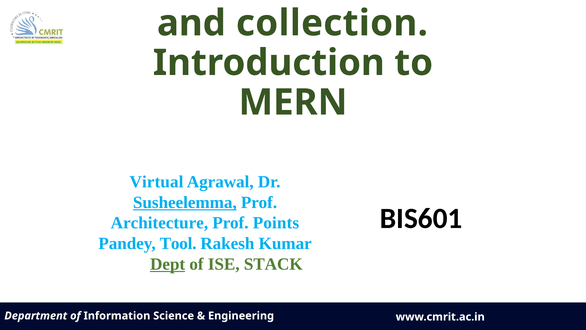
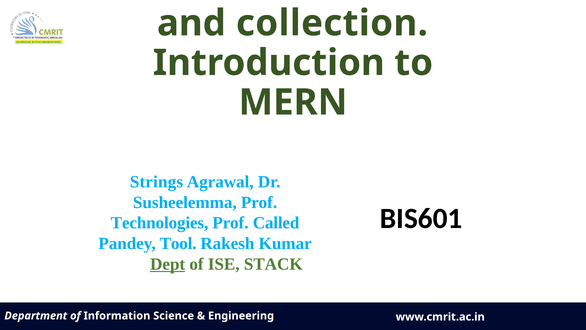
Virtual: Virtual -> Strings
Susheelemma underline: present -> none
Architecture: Architecture -> Technologies
Points: Points -> Called
